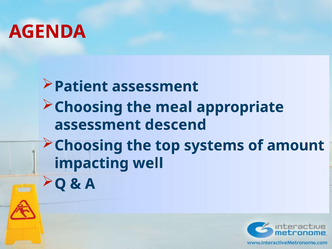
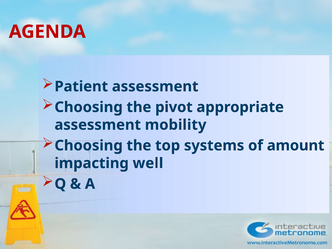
meal: meal -> pivot
descend: descend -> mobility
